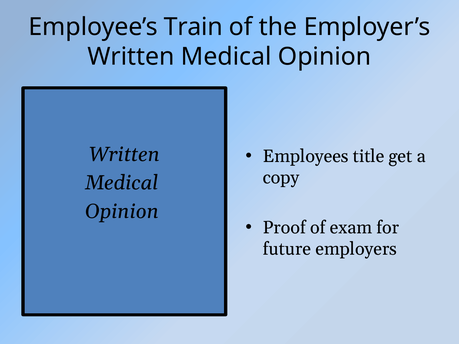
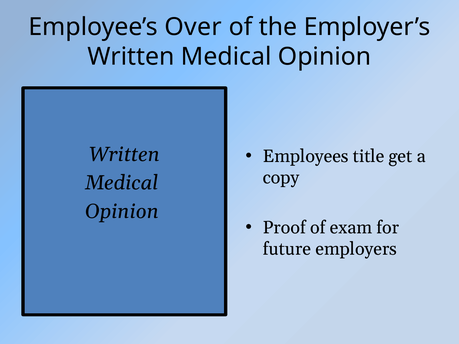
Train: Train -> Over
